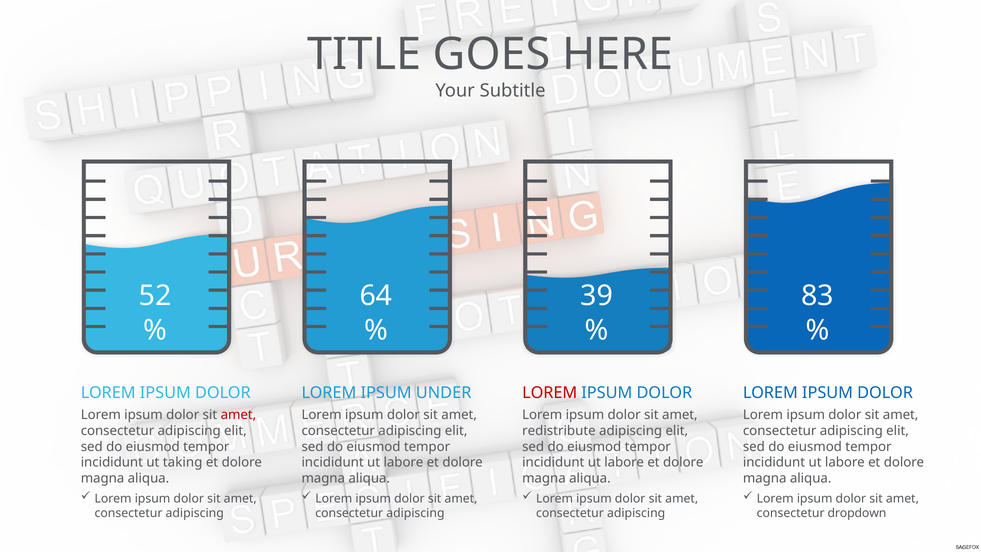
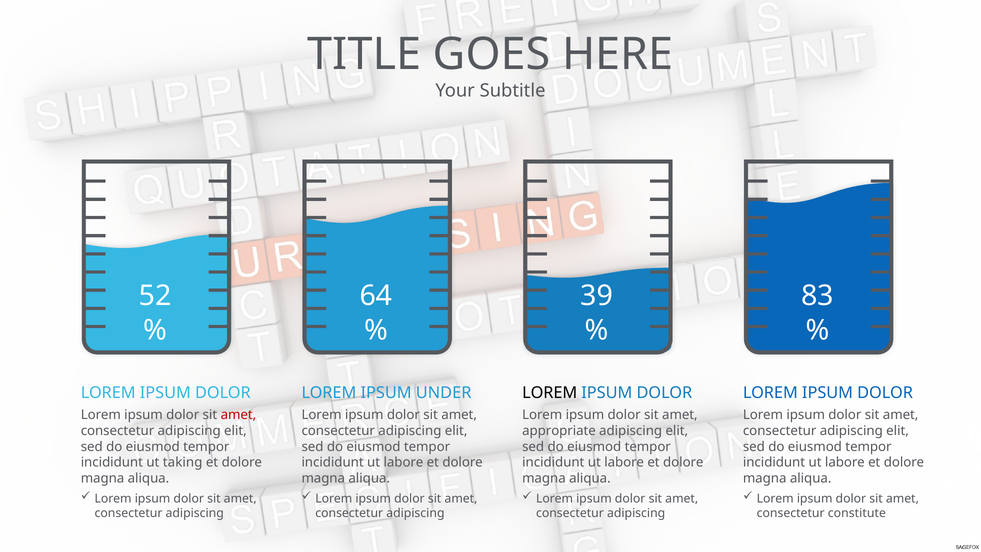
LOREM at (550, 393) colour: red -> black
redistribute: redistribute -> appropriate
dropdown: dropdown -> constitute
